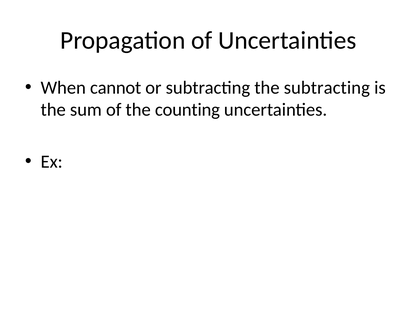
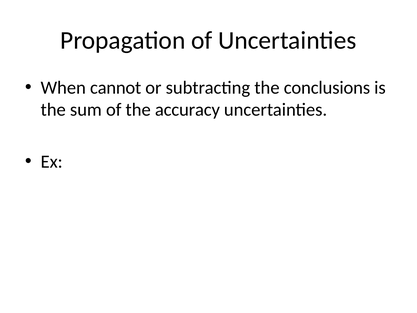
the subtracting: subtracting -> conclusions
counting: counting -> accuracy
